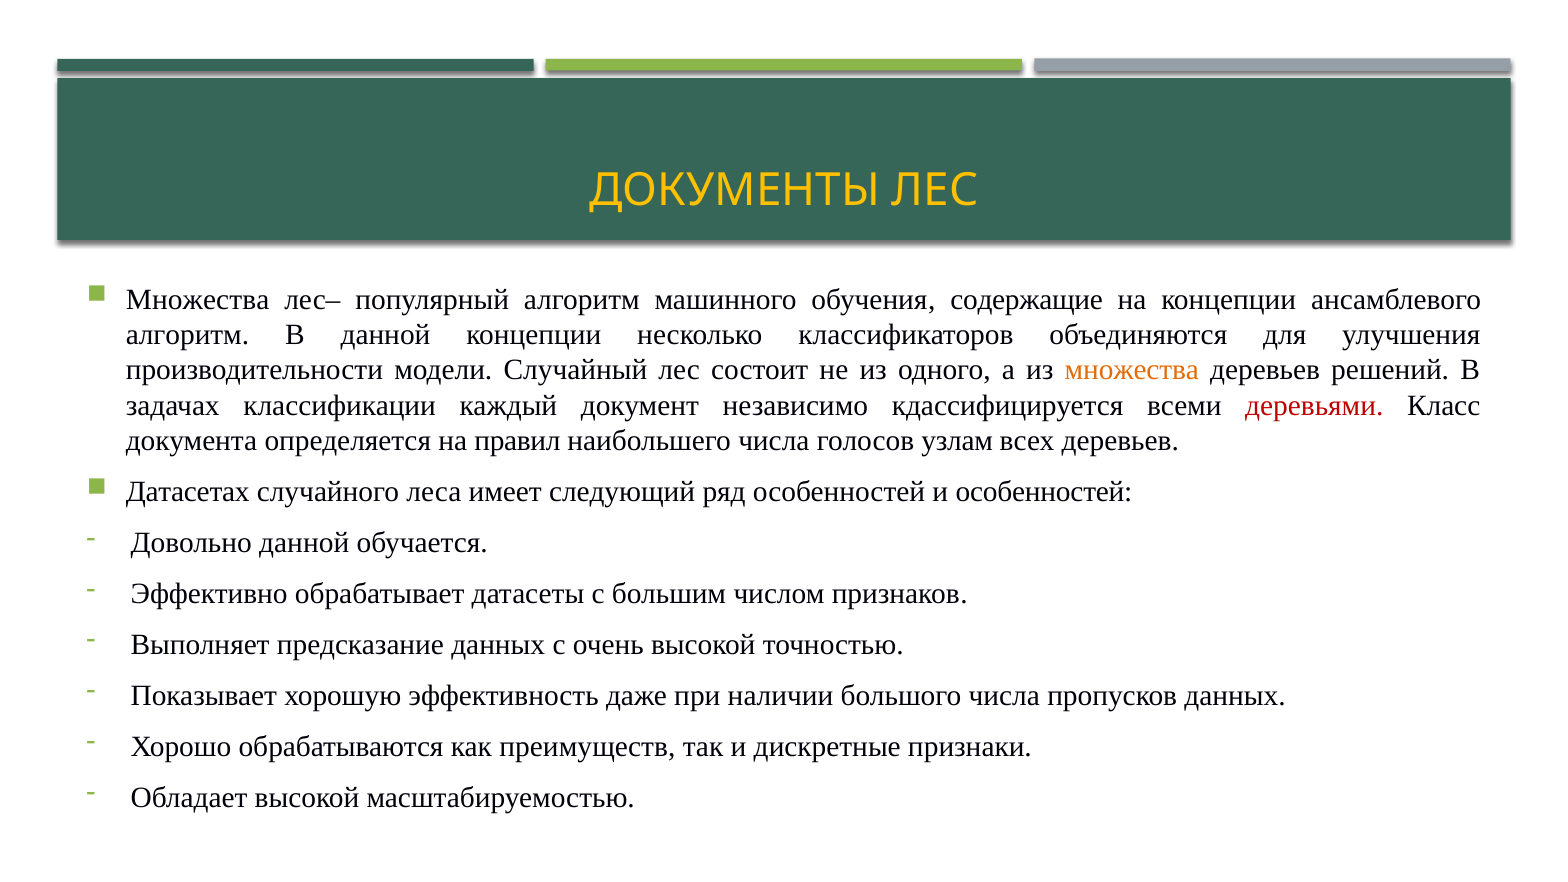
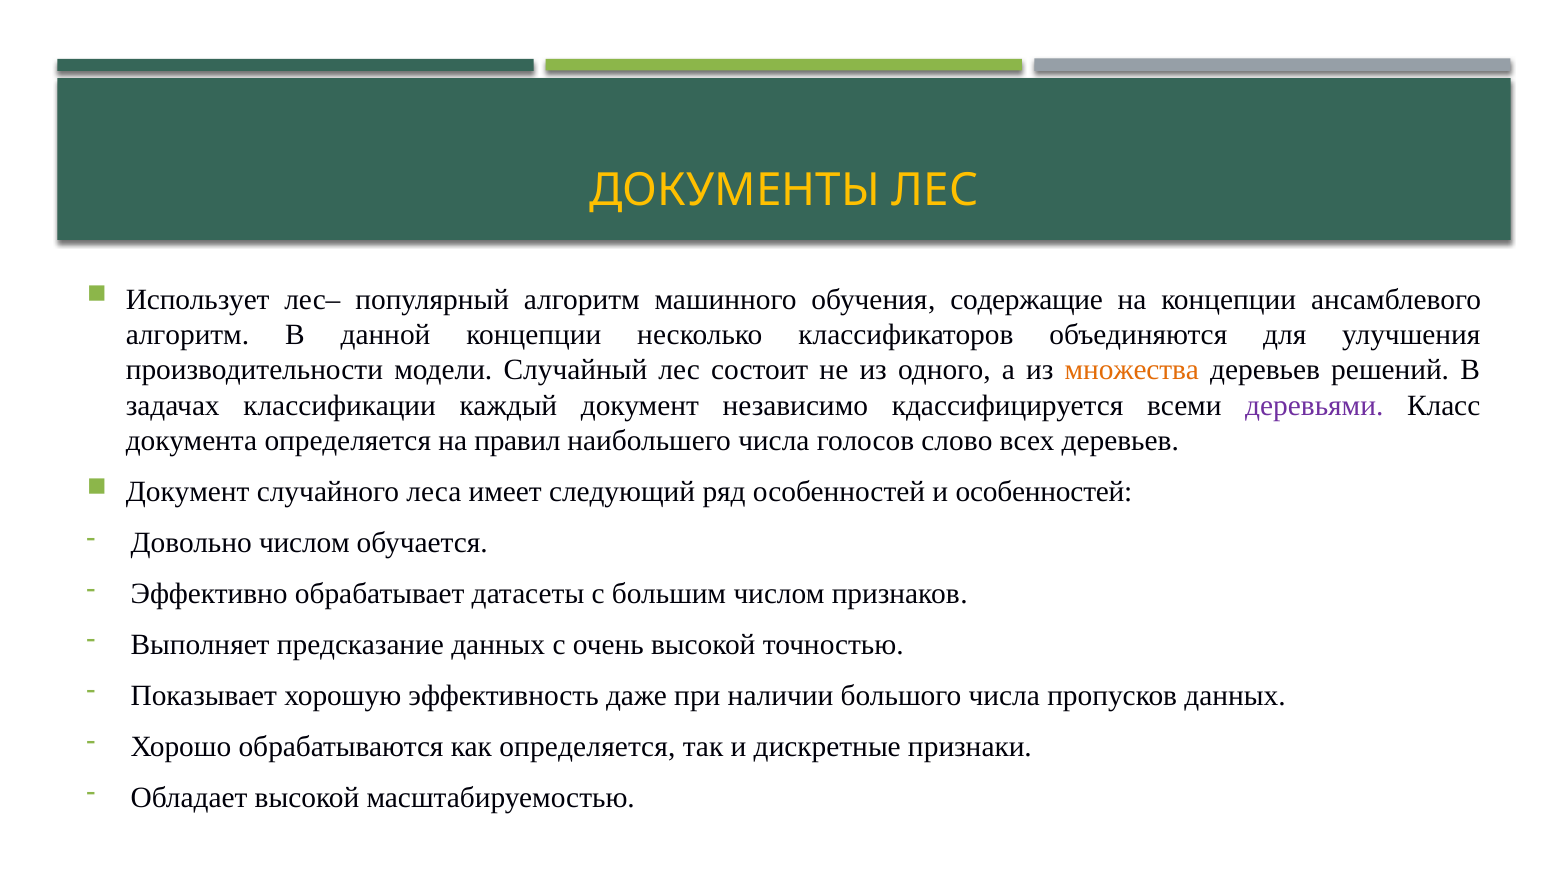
Множества at (198, 300): Множества -> Использует
деревьями colour: red -> purple
узлам: узлам -> слово
Датасетах at (188, 492): Датасетах -> Документ
Довольно данной: данной -> числом
как преимуществ: преимуществ -> определяется
